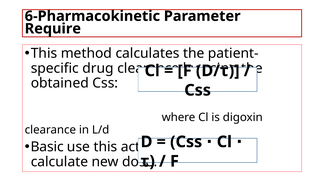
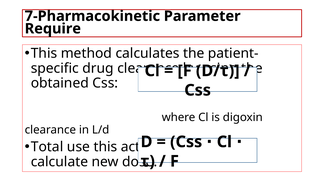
6-Pharmacokinetic: 6-Pharmacokinetic -> 7-Pharmacokinetic
Basic: Basic -> Total
